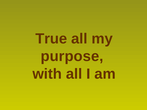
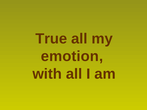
purpose: purpose -> emotion
